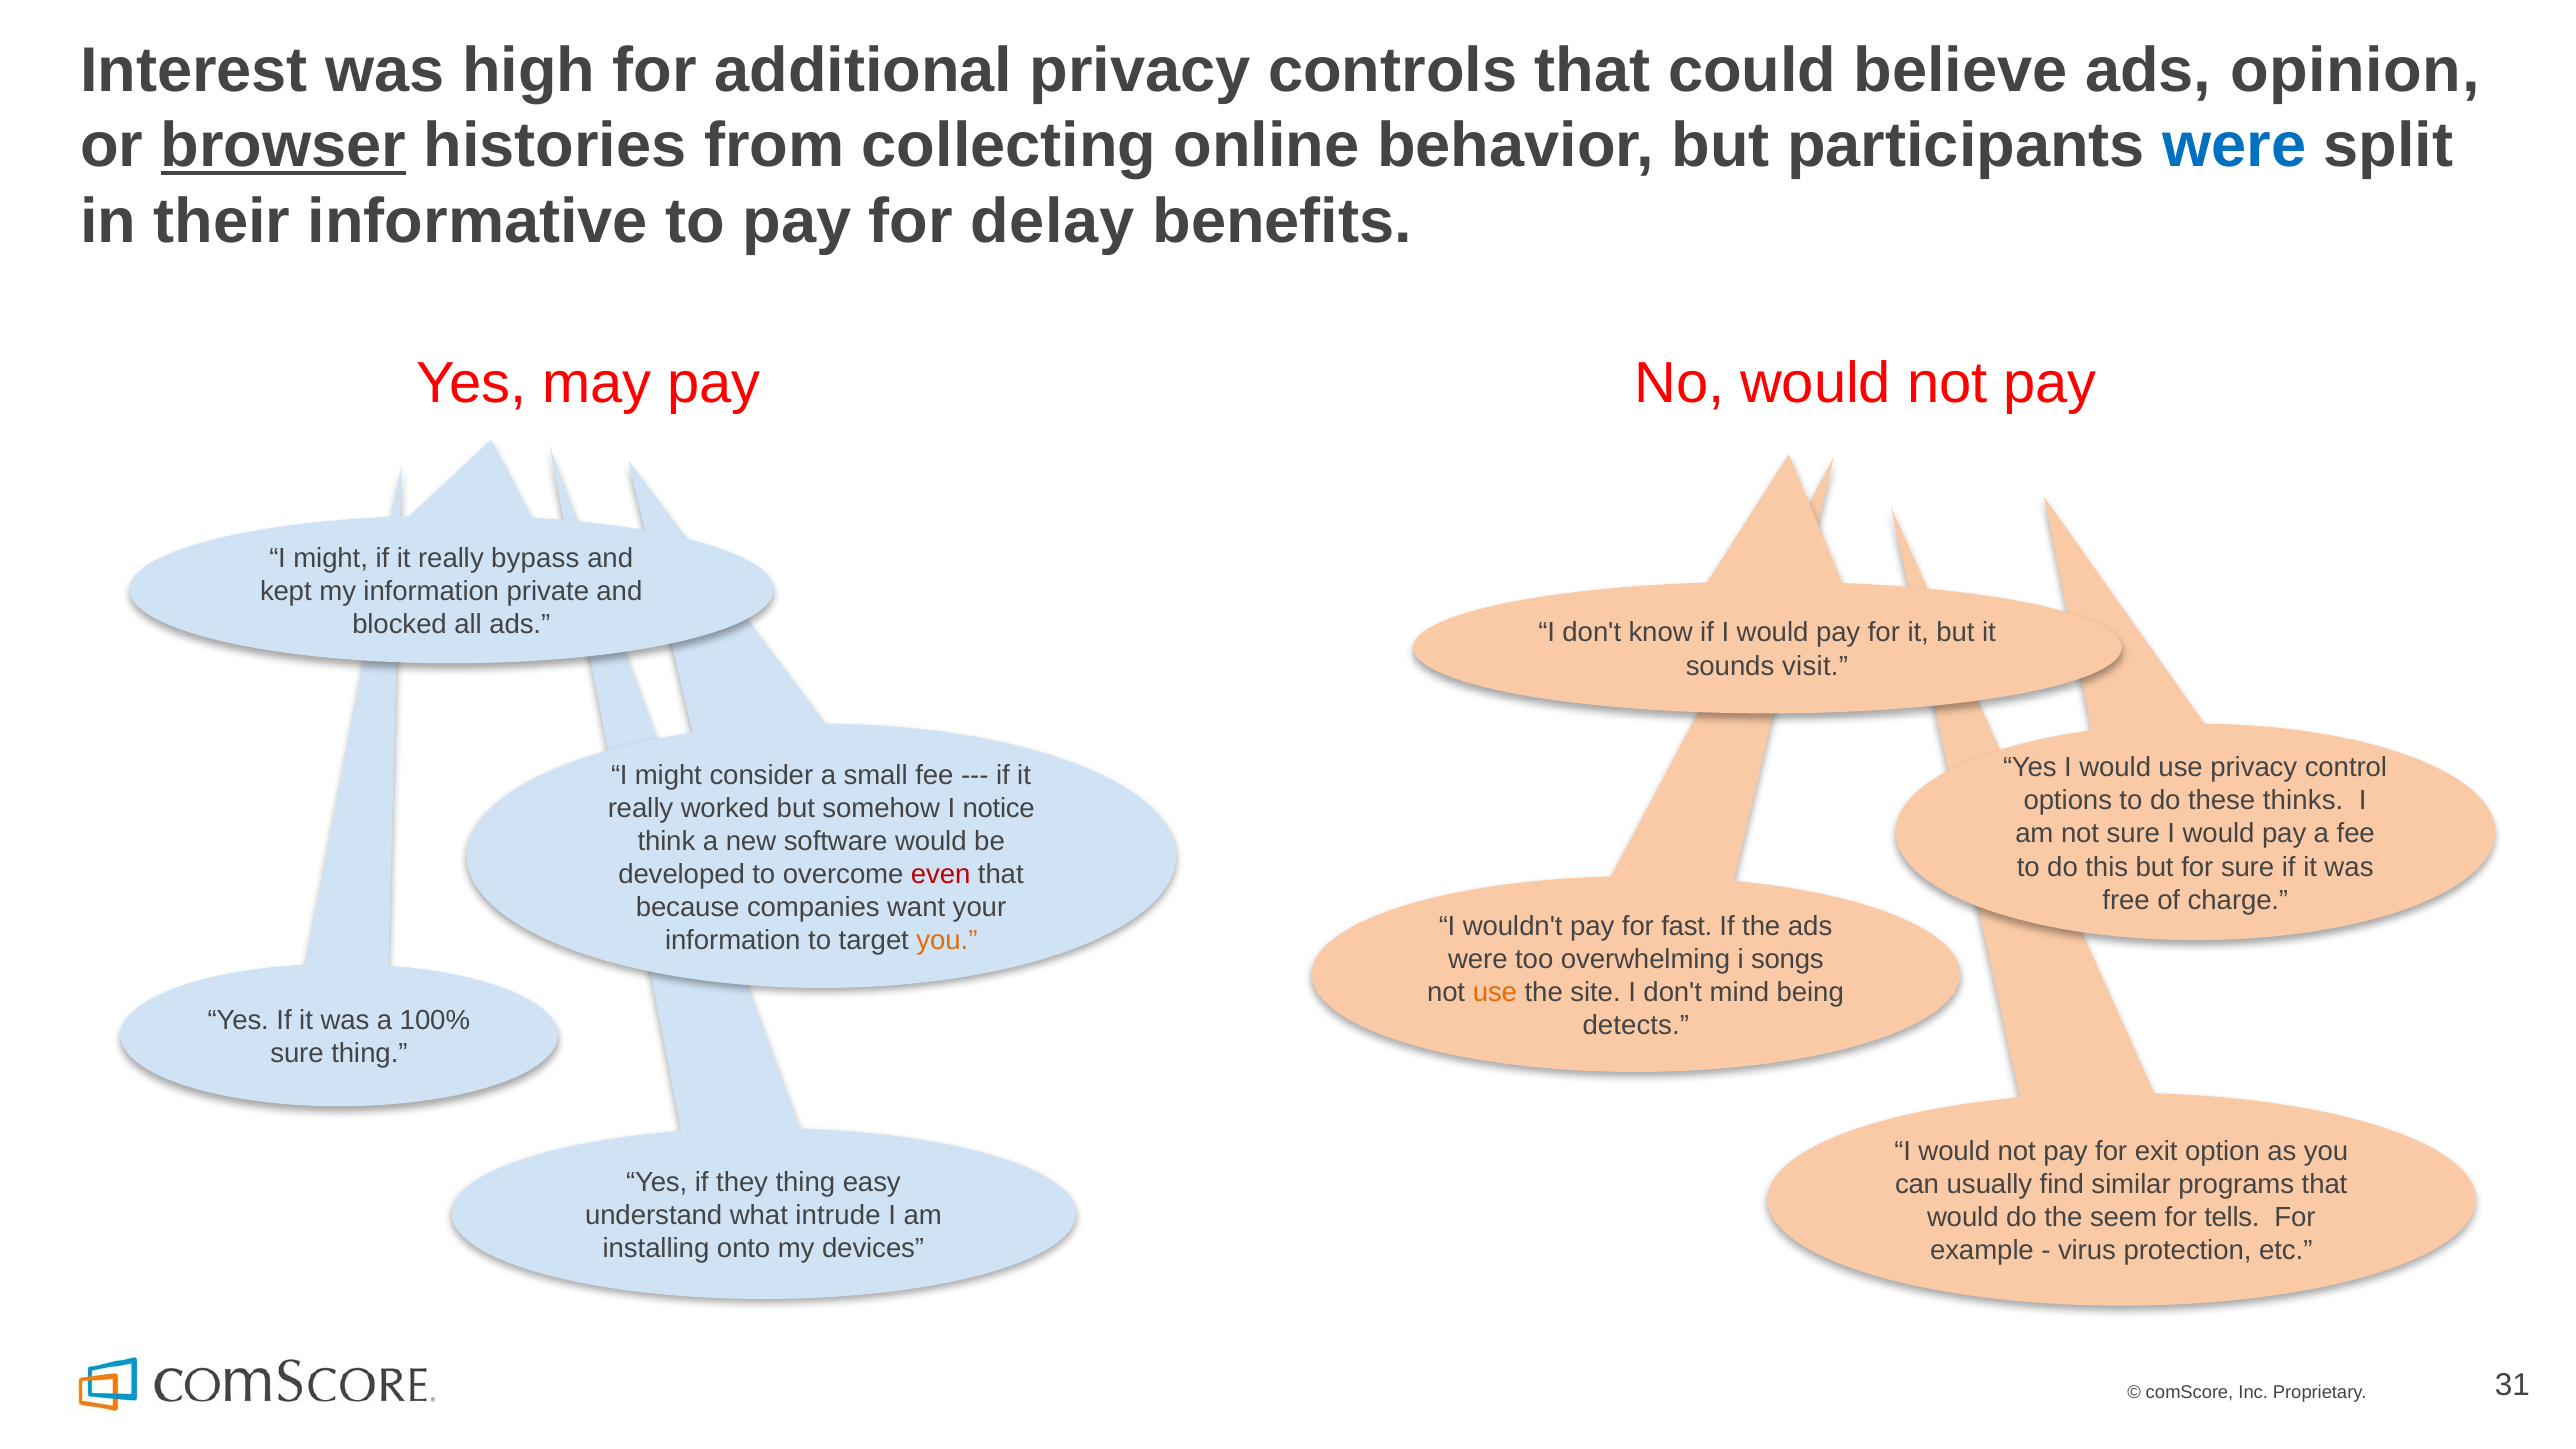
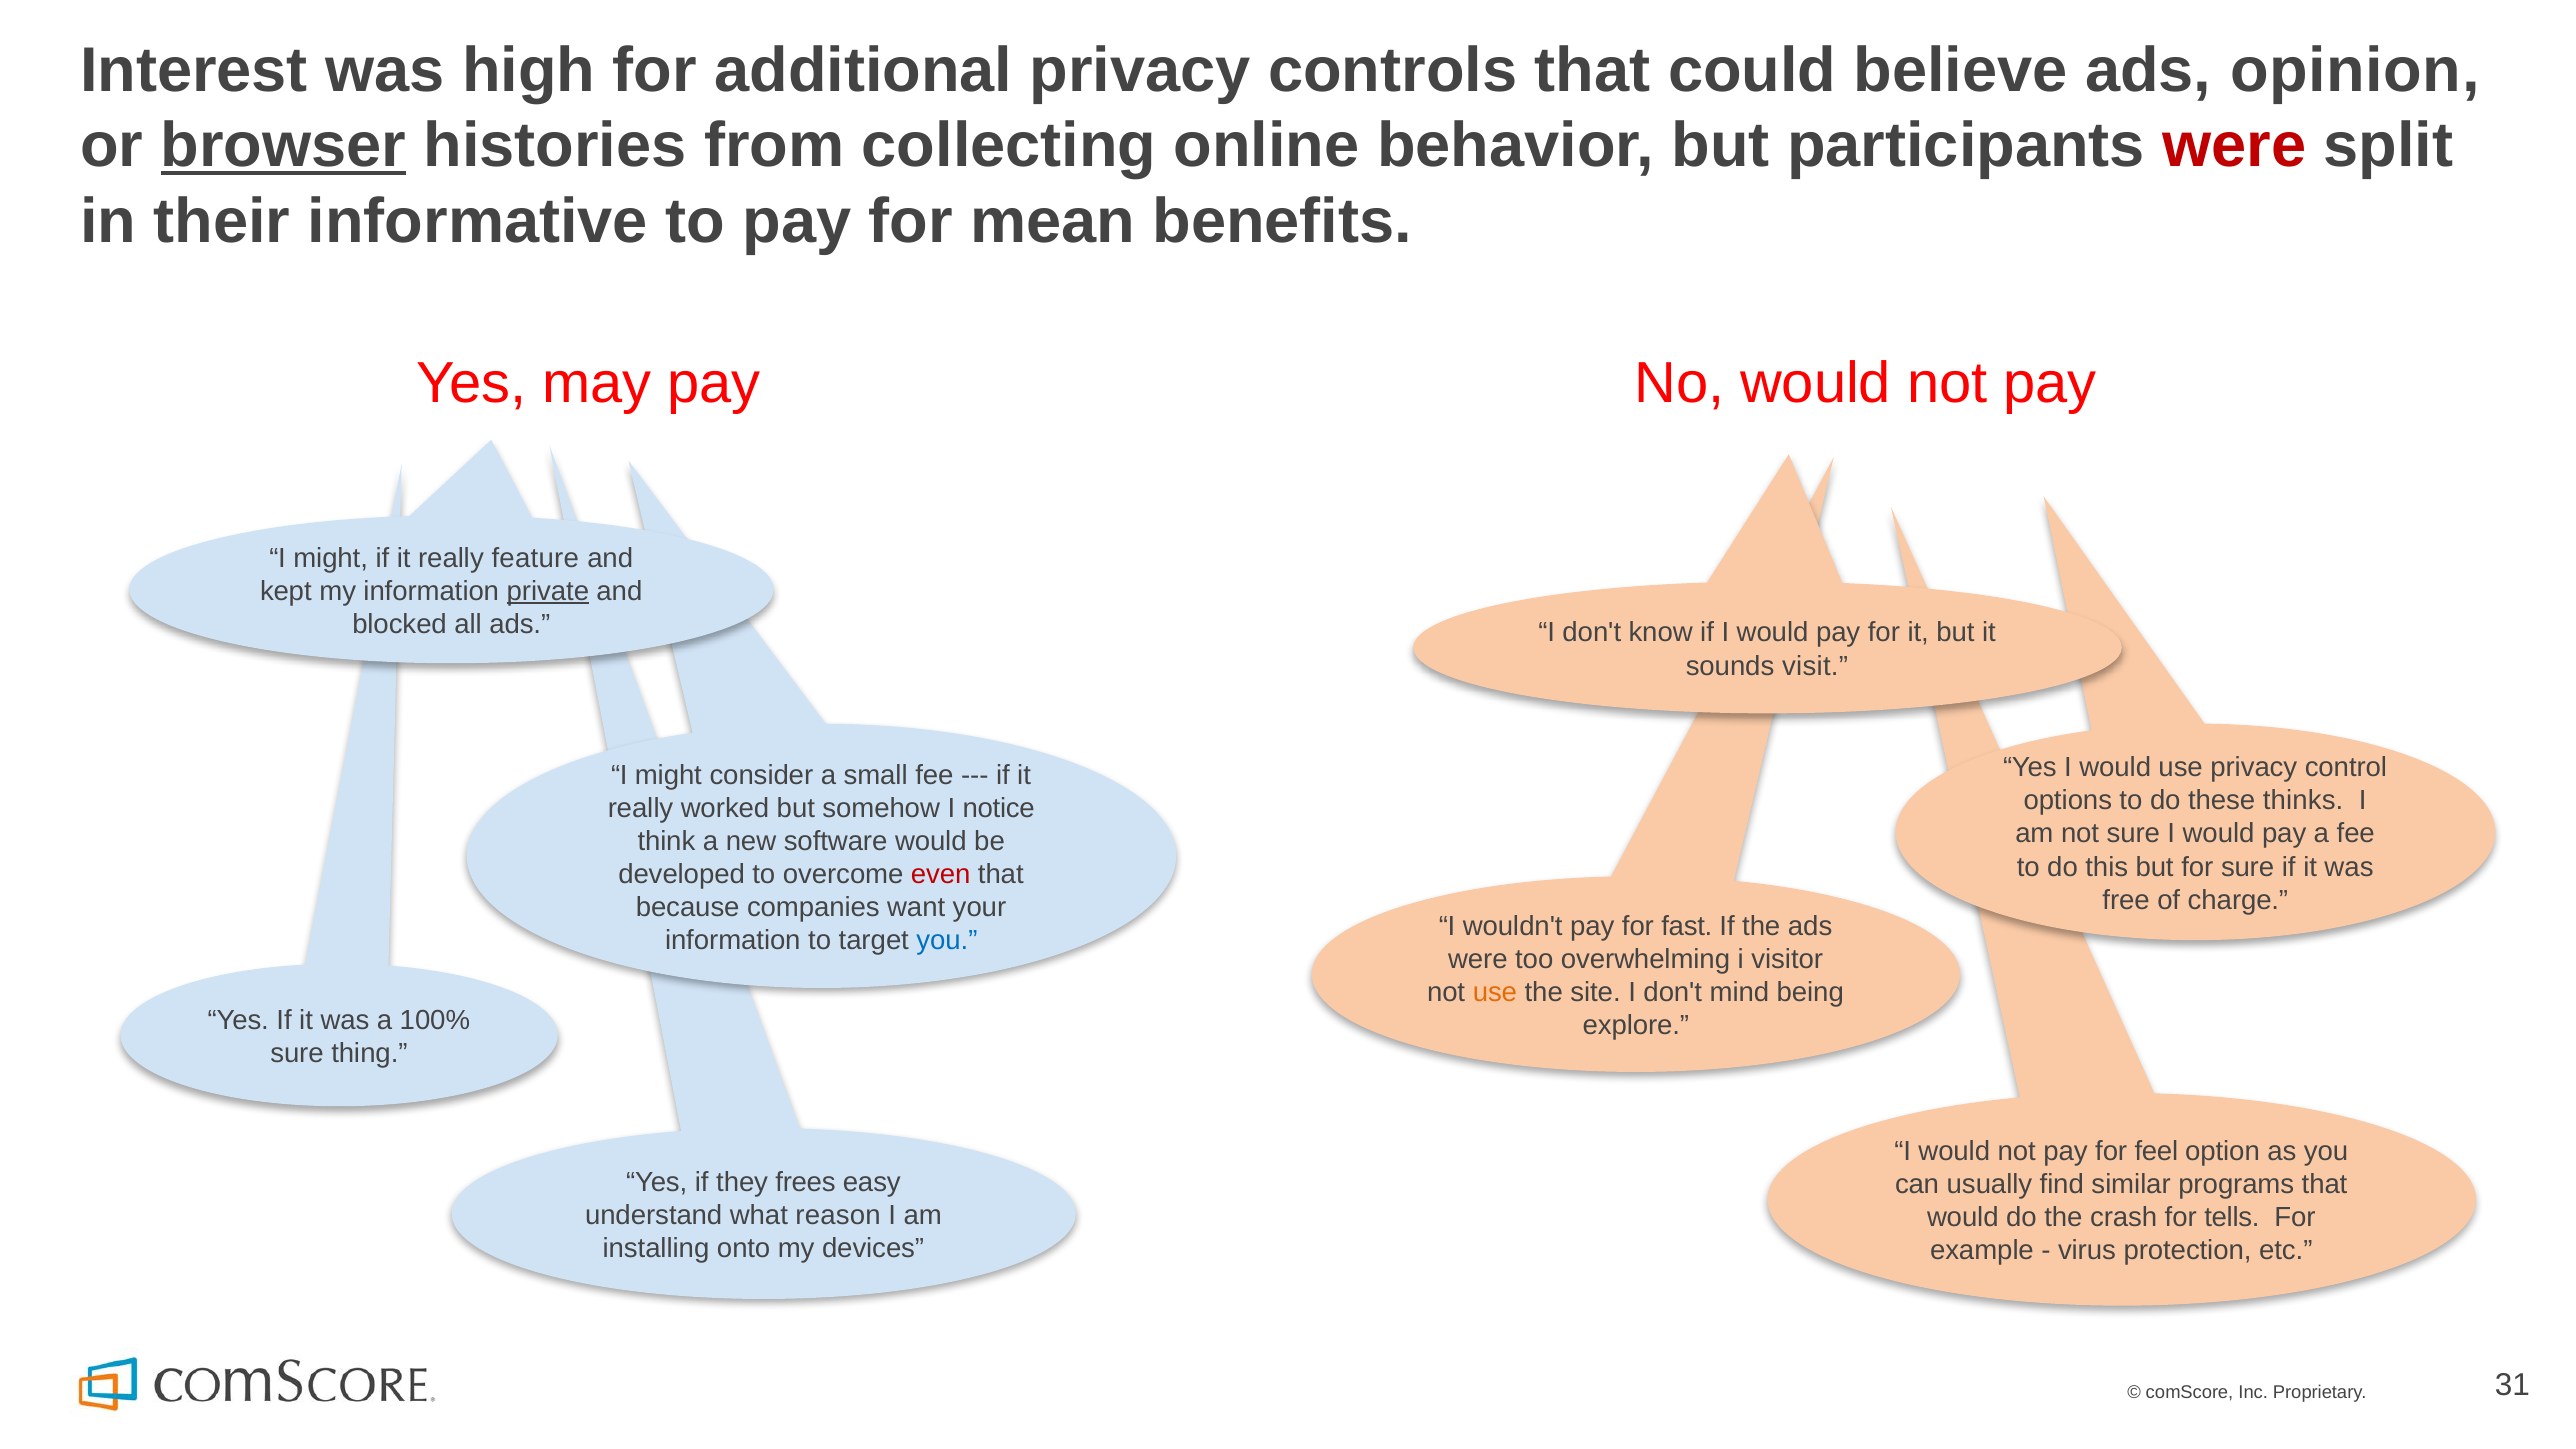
were at (2234, 146) colour: blue -> red
delay: delay -> mean
bypass: bypass -> feature
private underline: none -> present
you at (947, 940) colour: orange -> blue
songs: songs -> visitor
detects: detects -> explore
exit: exit -> feel
they thing: thing -> frees
intrude: intrude -> reason
seem: seem -> crash
